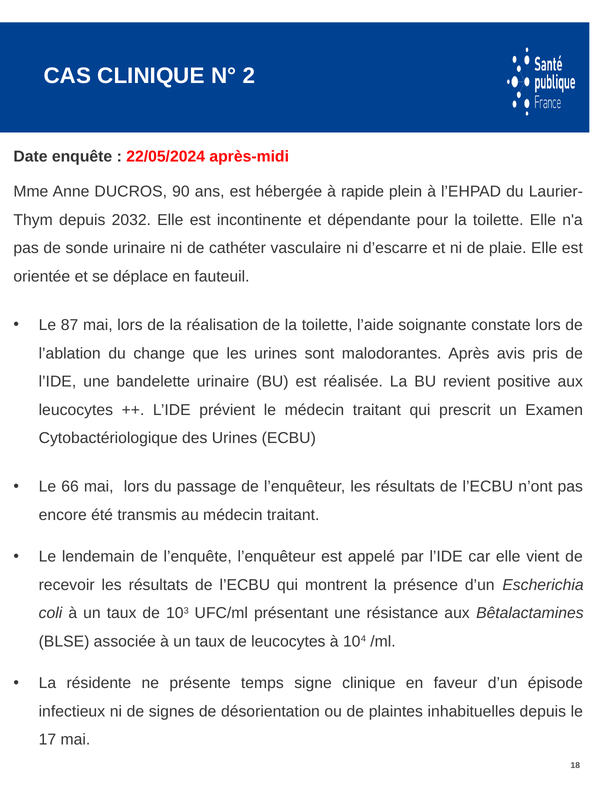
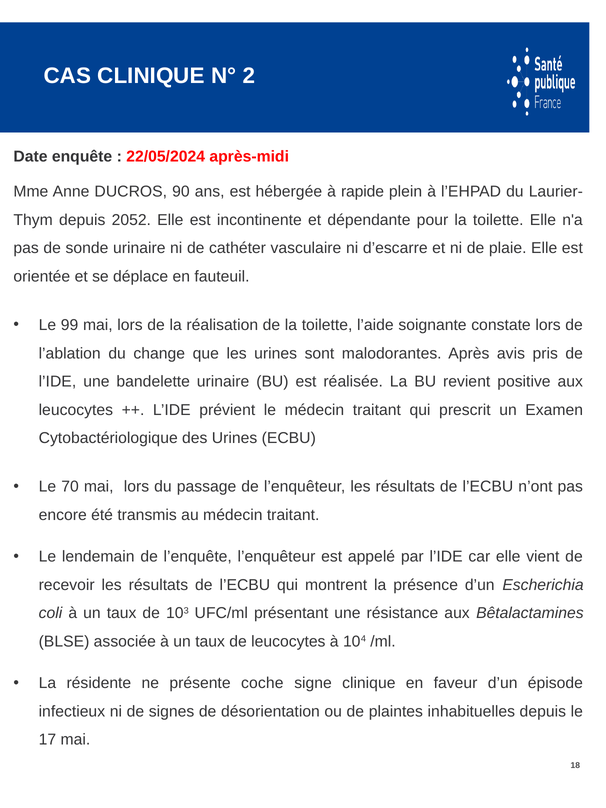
2032: 2032 -> 2052
87: 87 -> 99
66: 66 -> 70
temps: temps -> coche
